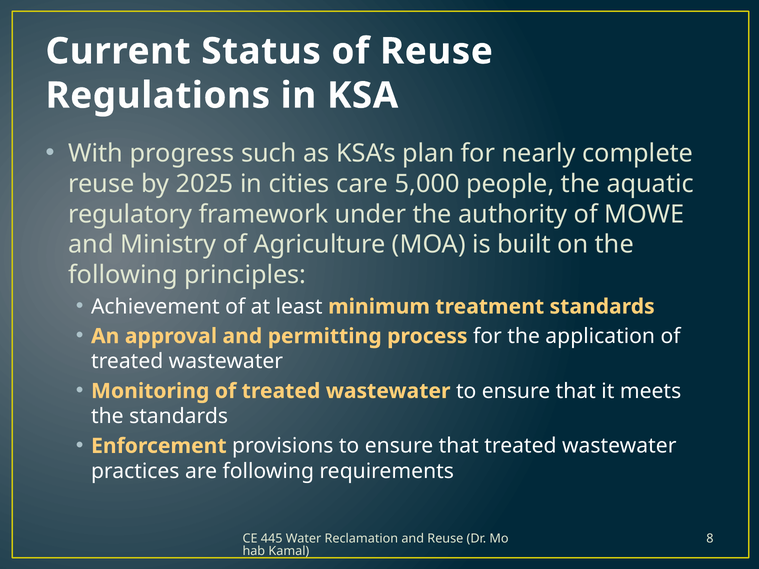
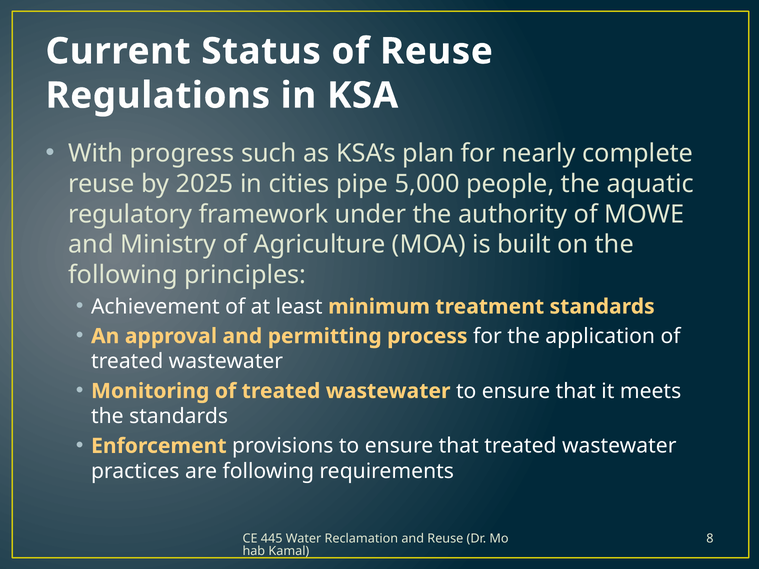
care: care -> pipe
